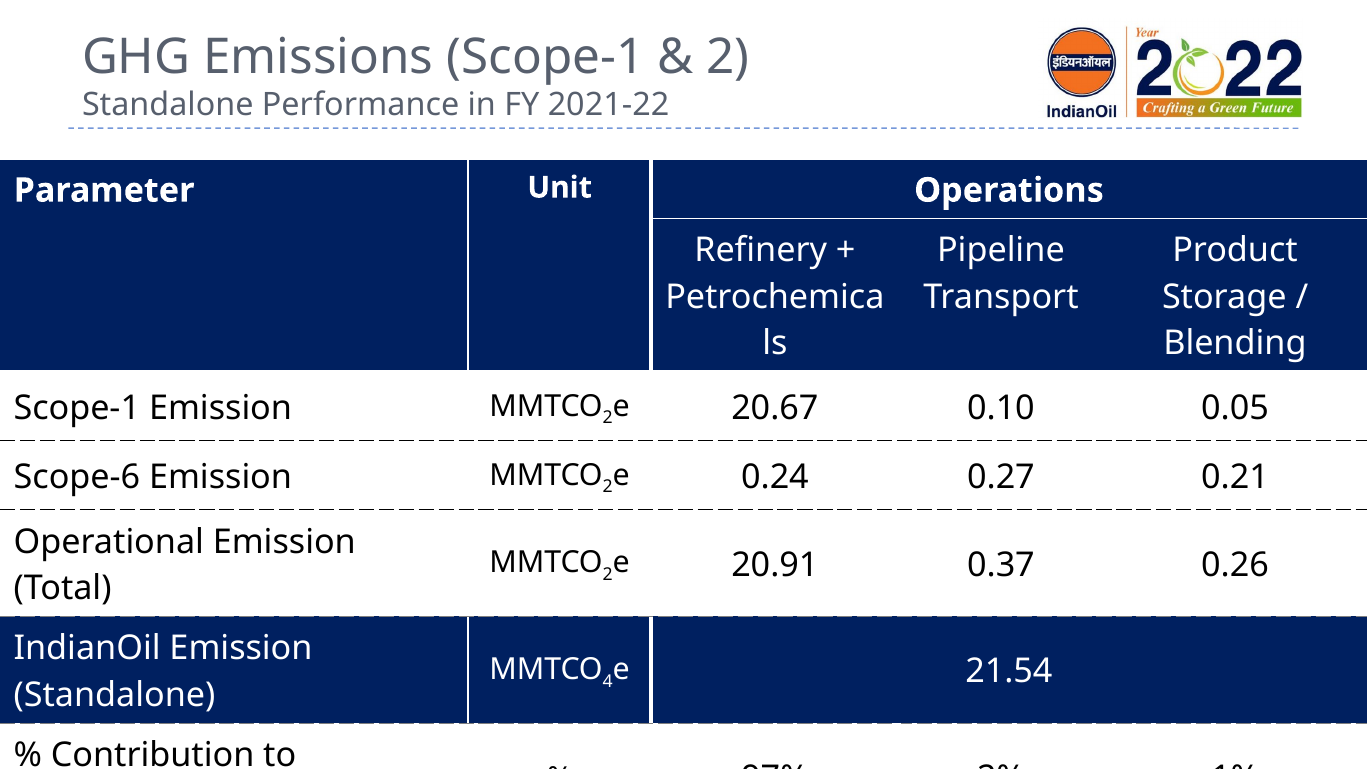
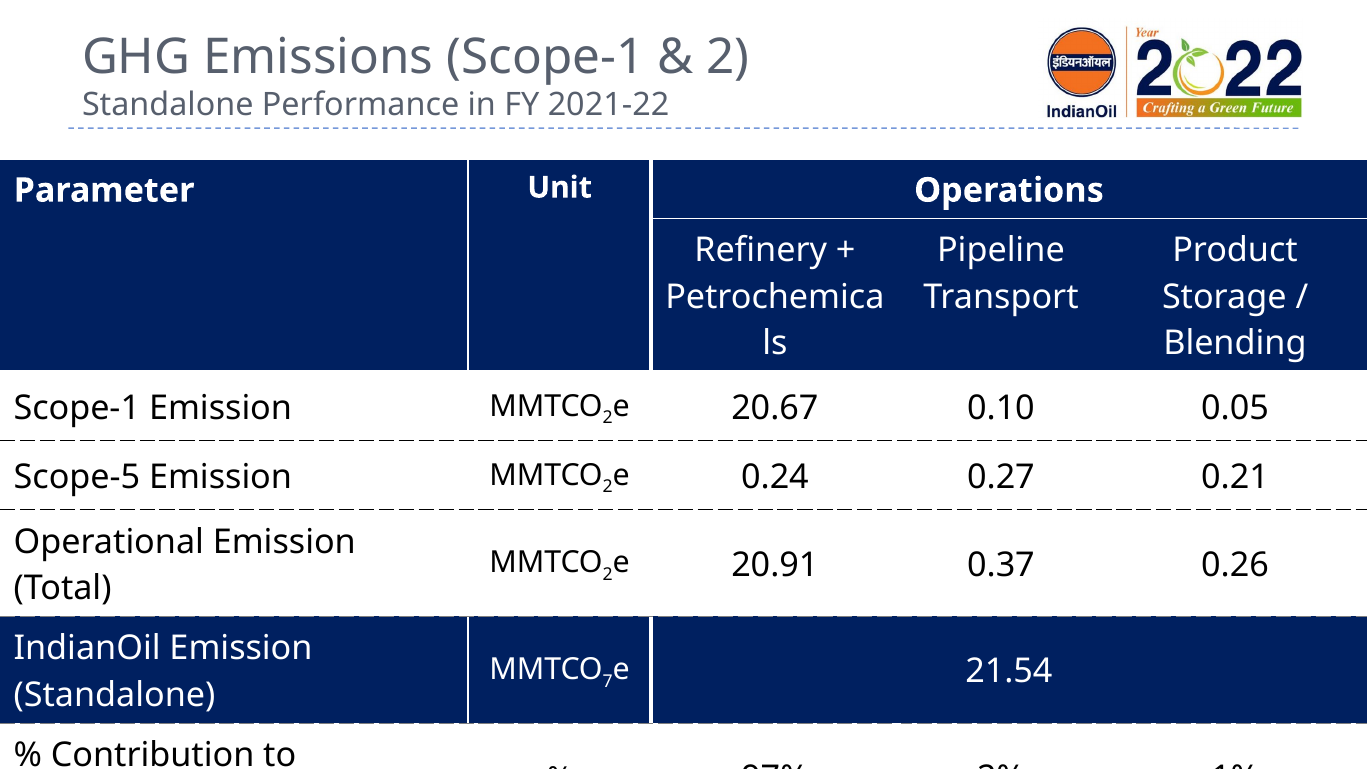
Scope-6: Scope-6 -> Scope-5
4: 4 -> 7
